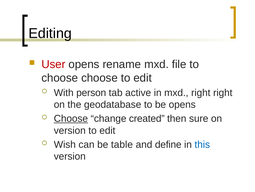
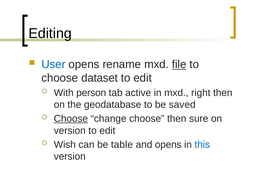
User colour: red -> blue
file underline: none -> present
choose choose: choose -> dataset
right right: right -> then
be opens: opens -> saved
change created: created -> choose
and define: define -> opens
